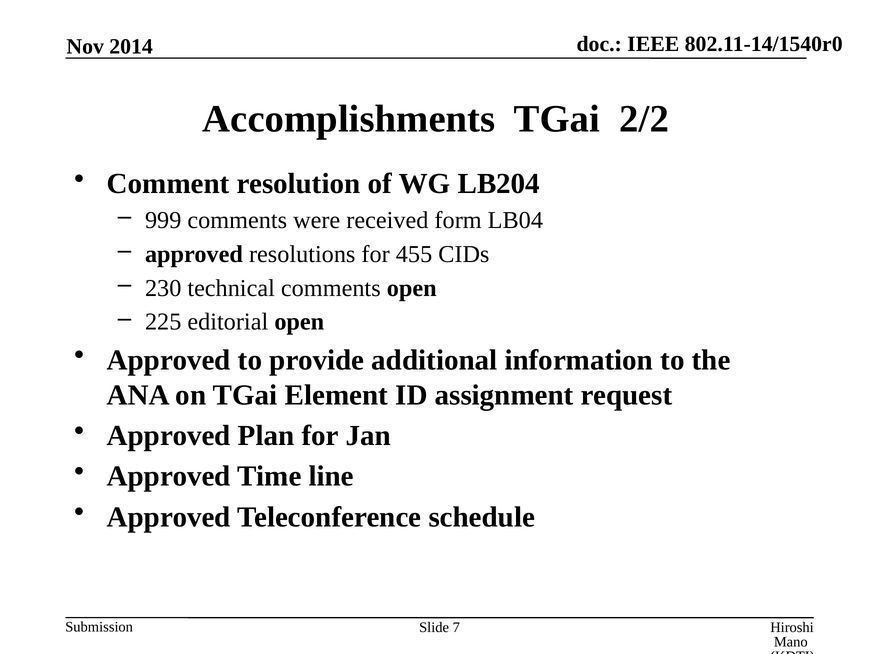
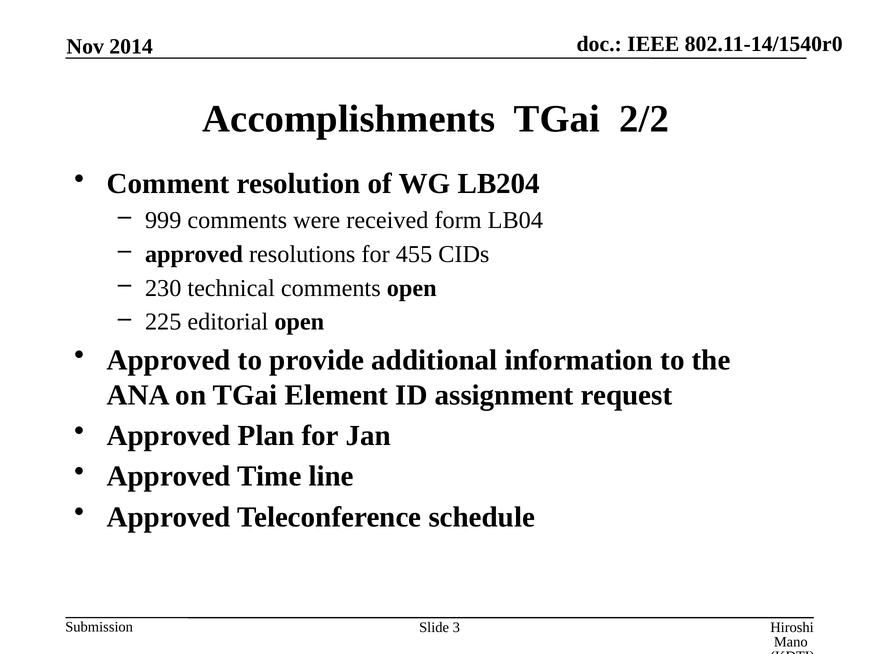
7: 7 -> 3
